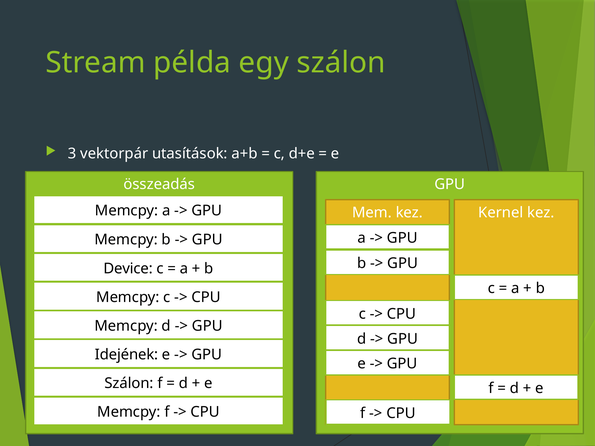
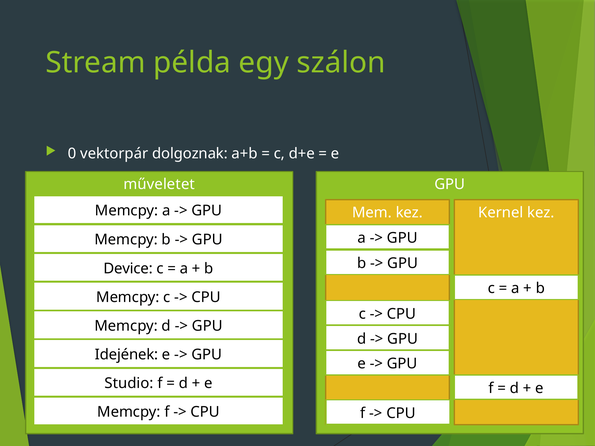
3: 3 -> 0
utasítások: utasítások -> dolgoznak
összeadás: összeadás -> műveletet
Szálon at (129, 384): Szálon -> Studio
